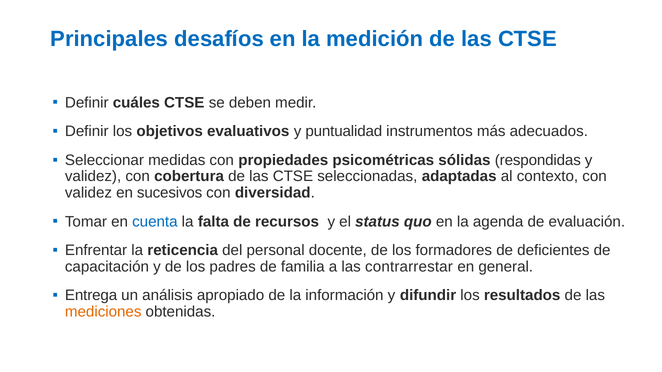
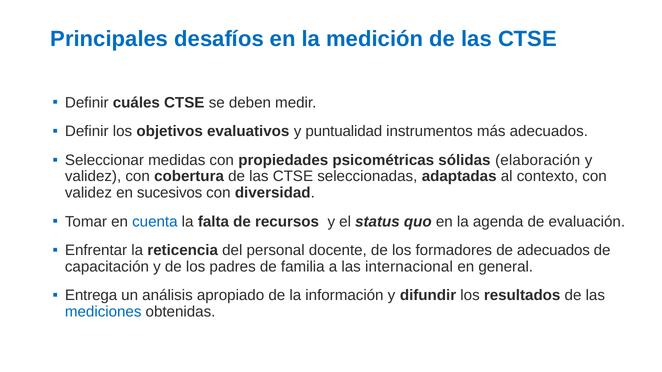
respondidas: respondidas -> elaboración
de deficientes: deficientes -> adecuados
contrarrestar: contrarrestar -> internacional
mediciones colour: orange -> blue
